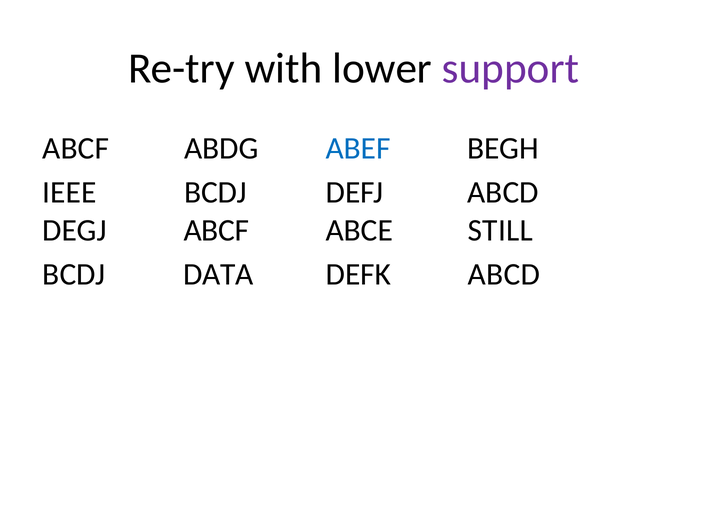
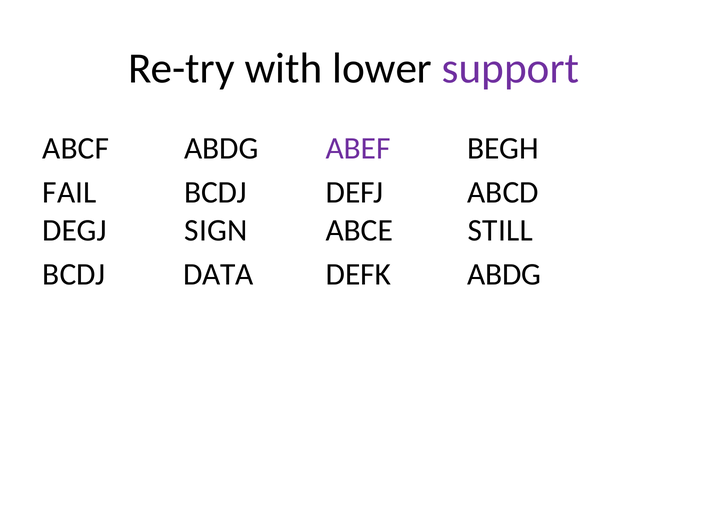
ABEF colour: blue -> purple
IEEE: IEEE -> FAIL
DEGJ ABCF: ABCF -> SIGN
DEFK ABCD: ABCD -> ABDG
